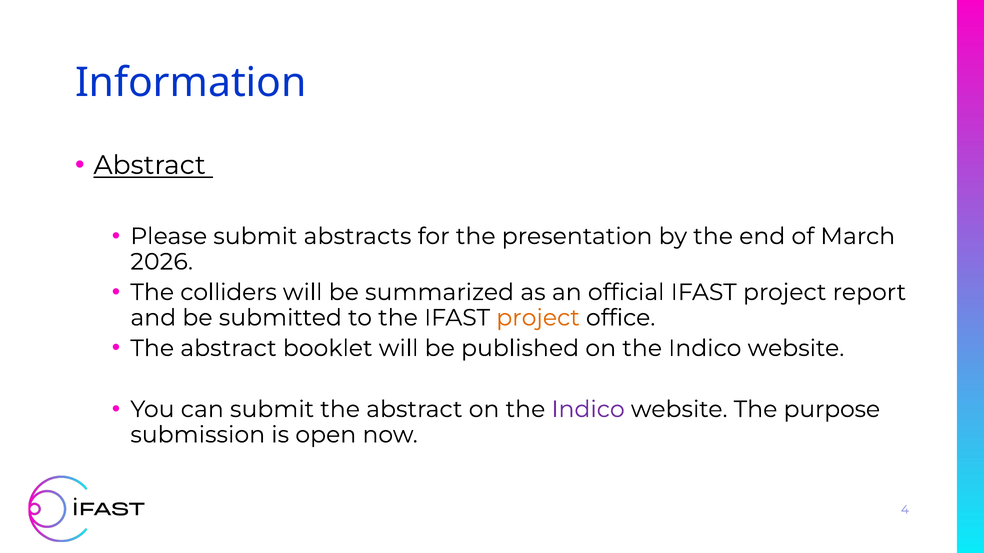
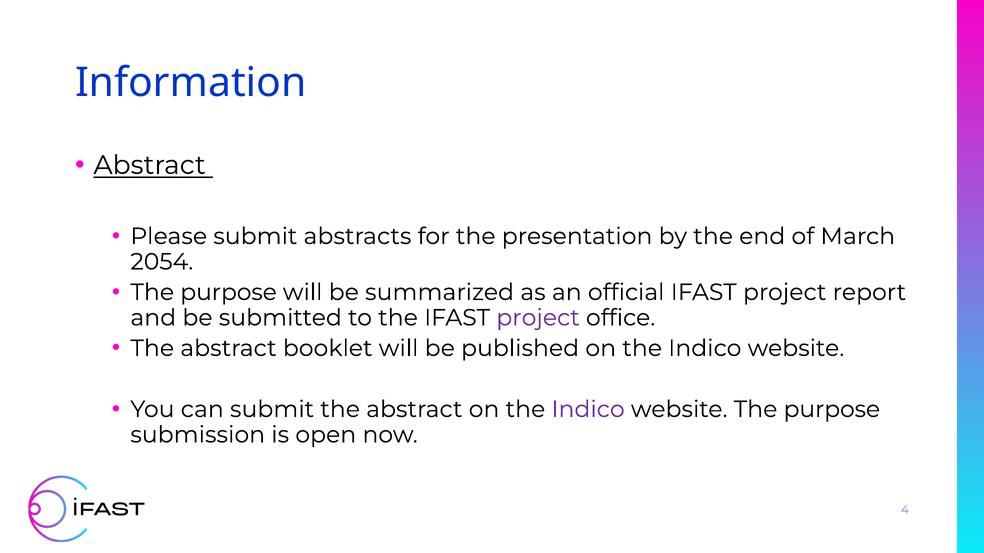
2026: 2026 -> 2054
colliders at (229, 293): colliders -> purpose
project at (538, 318) colour: orange -> purple
